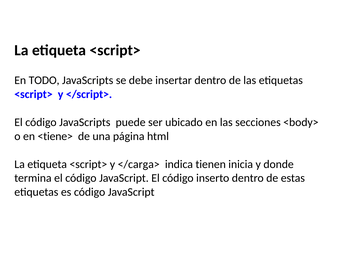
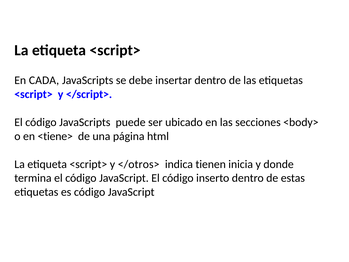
TODO: TODO -> CADA
</carga>: </carga> -> </otros>
